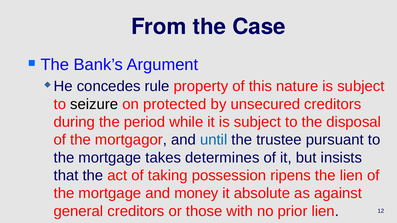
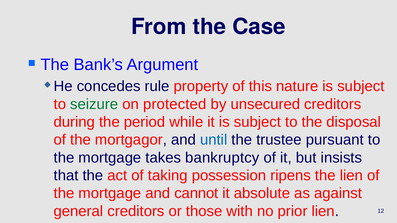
seizure colour: black -> green
determines: determines -> bankruptcy
money: money -> cannot
